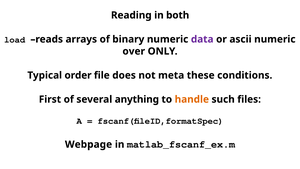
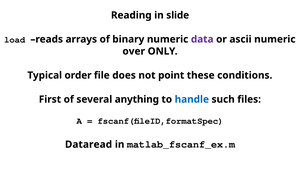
both: both -> slide
meta: meta -> point
handle colour: orange -> blue
Webpage: Webpage -> Dataread
